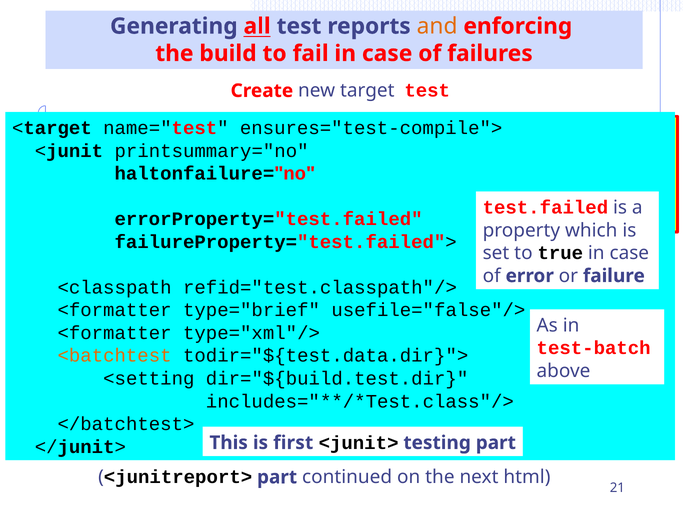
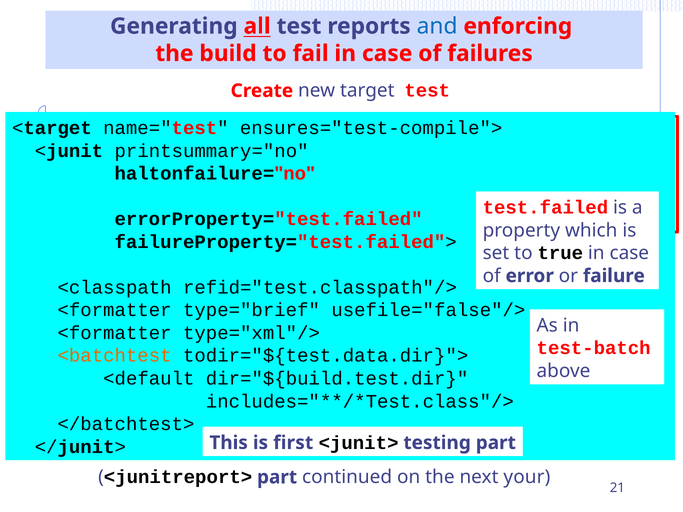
and colour: orange -> blue
<setting: <setting -> <default
html: html -> your
